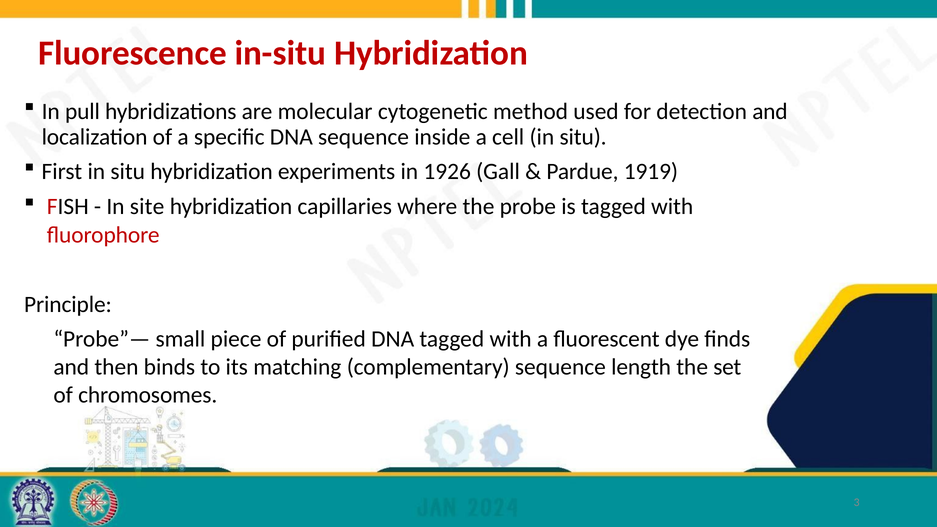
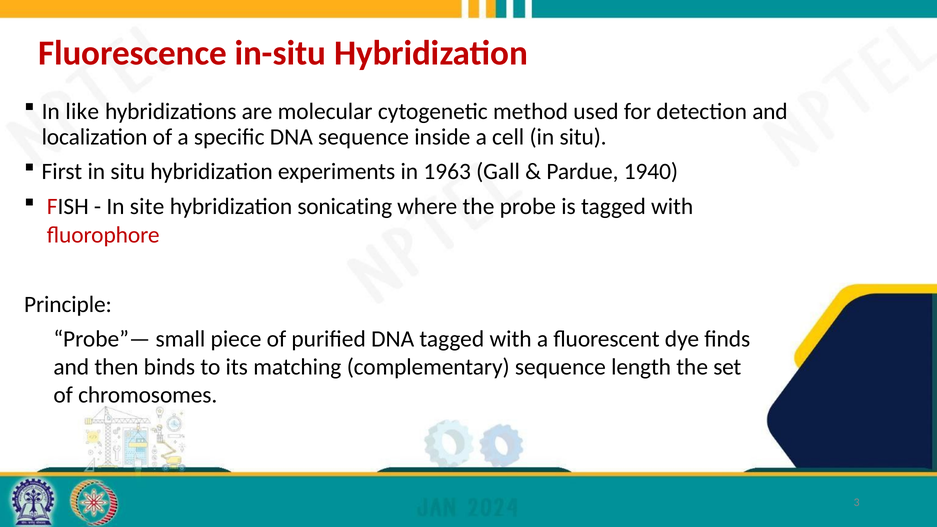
pull: pull -> like
1926: 1926 -> 1963
1919: 1919 -> 1940
capillaries: capillaries -> sonicating
